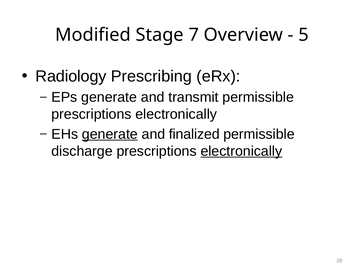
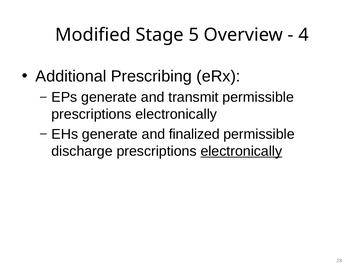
7: 7 -> 5
5: 5 -> 4
Radiology: Radiology -> Additional
generate at (110, 134) underline: present -> none
